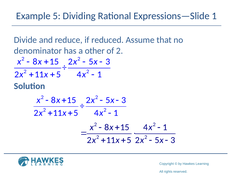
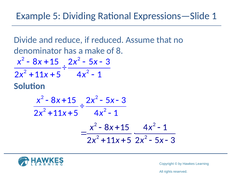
other: other -> make
of 2: 2 -> 8
